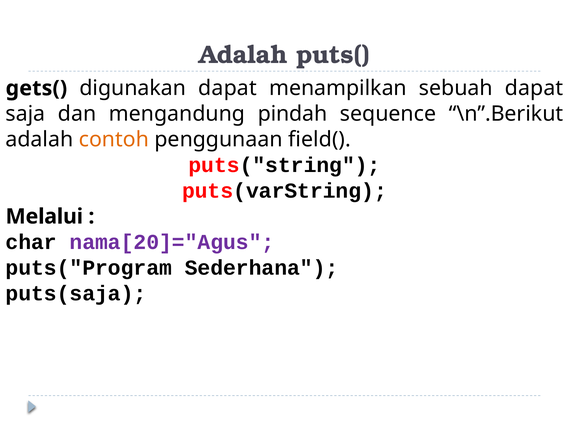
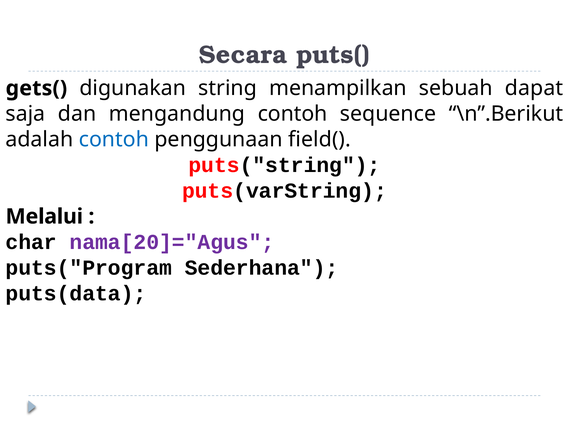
Adalah at (243, 55): Adalah -> Secara
digunakan dapat: dapat -> string
mengandung pindah: pindah -> contoh
contoh at (114, 139) colour: orange -> blue
puts(saja: puts(saja -> puts(data
